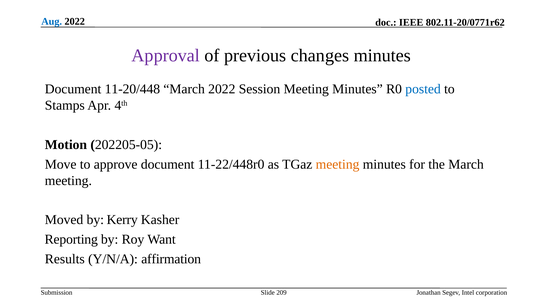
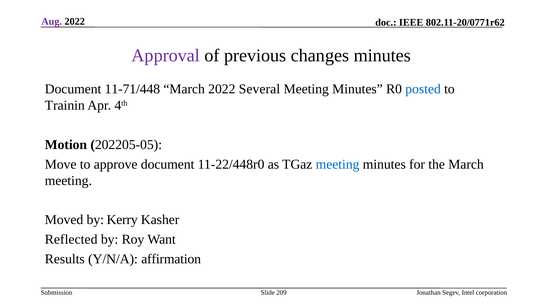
Aug colour: blue -> purple
11-20/448: 11-20/448 -> 11-71/448
Session: Session -> Several
Stamps: Stamps -> Trainin
meeting at (338, 164) colour: orange -> blue
Reporting: Reporting -> Reflected
